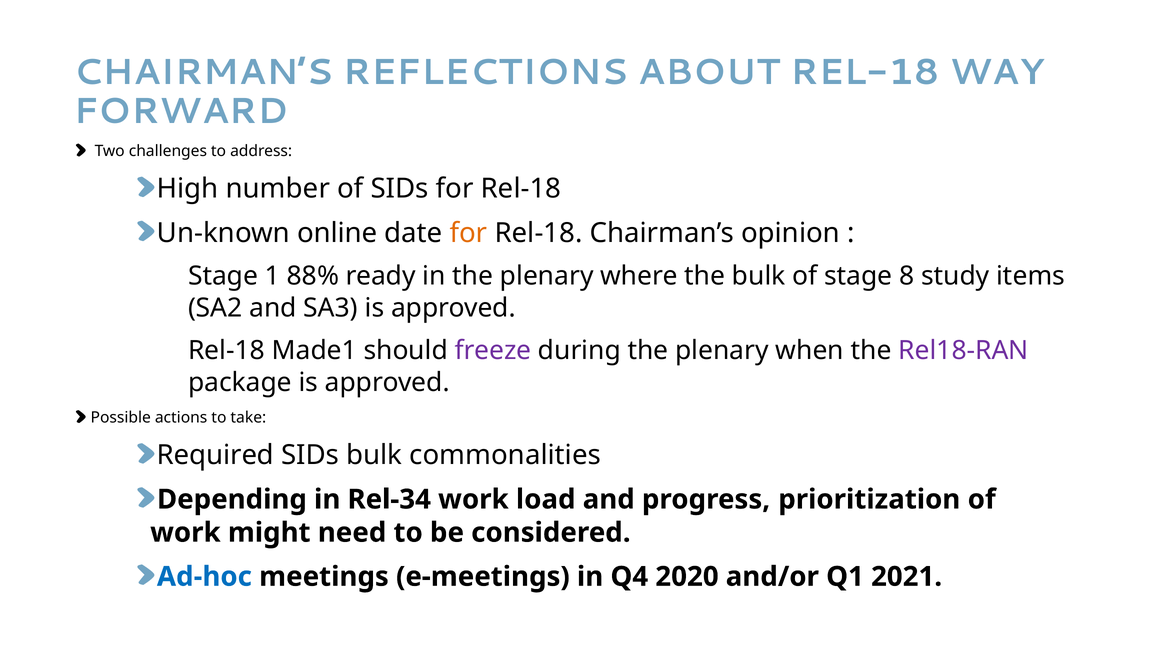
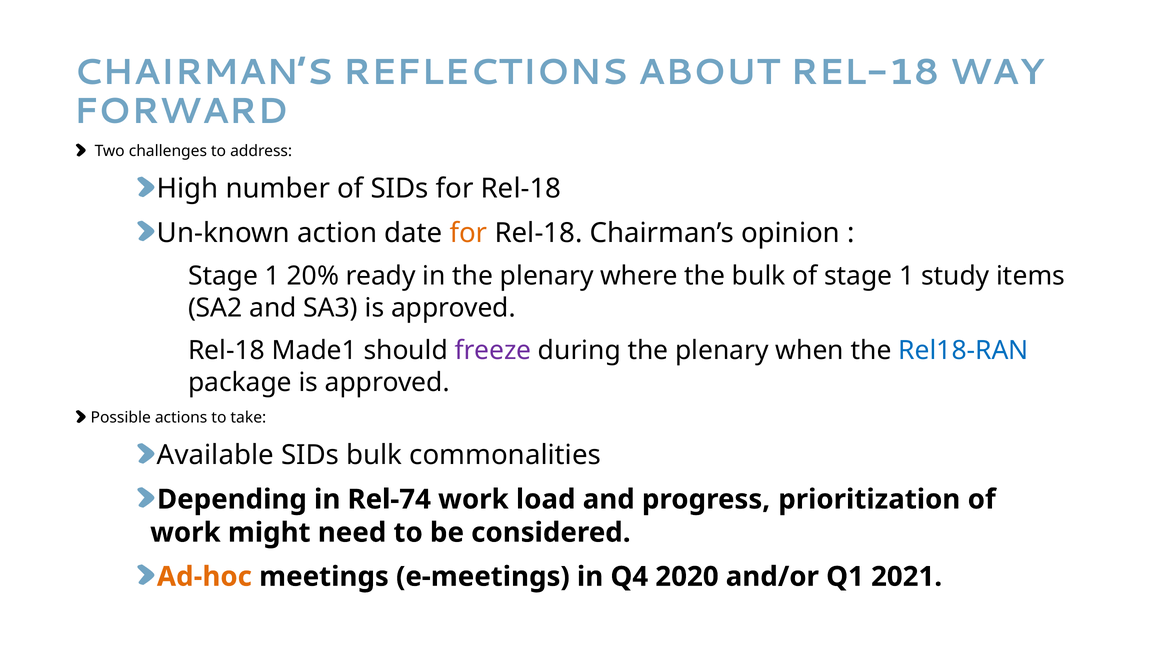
online: online -> action
88%: 88% -> 20%
of stage 8: 8 -> 1
Rel18-RAN colour: purple -> blue
Required: Required -> Available
Rel-34: Rel-34 -> Rel-74
Ad-hoc colour: blue -> orange
